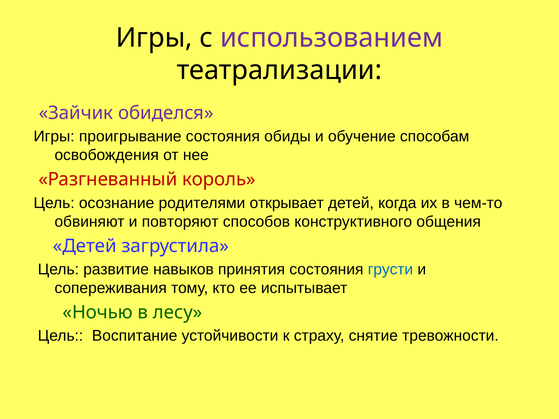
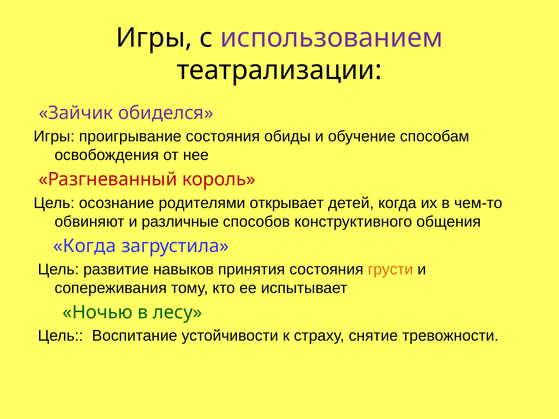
повторяют: повторяют -> различные
Детей at (85, 246): Детей -> Когда
грусти colour: blue -> orange
